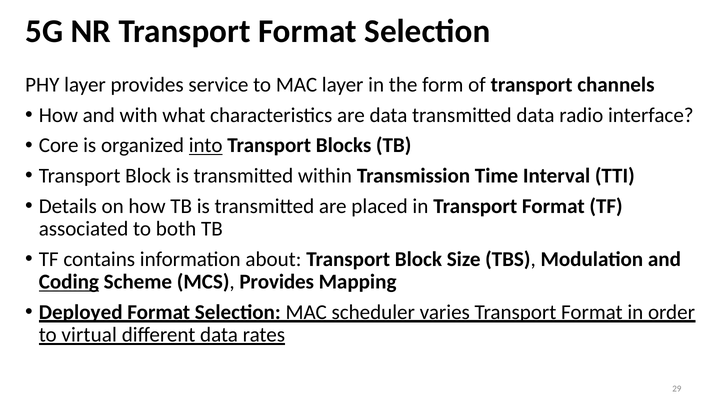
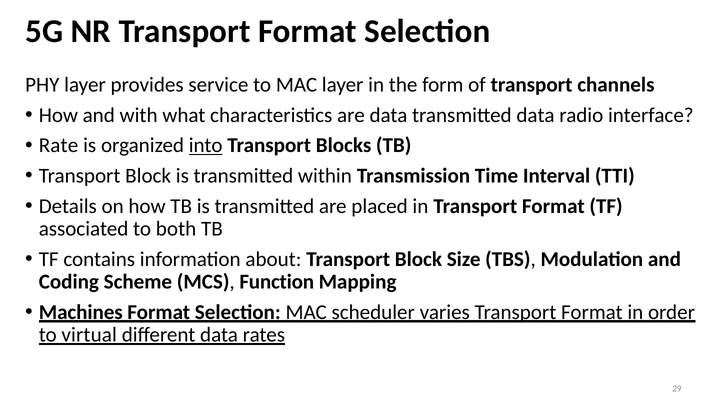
Core: Core -> Rate
Coding underline: present -> none
MCS Provides: Provides -> Function
Deployed: Deployed -> Machines
